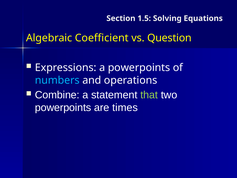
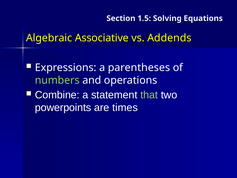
Coefficient: Coefficient -> Associative
Question: Question -> Addends
a powerpoints: powerpoints -> parentheses
numbers colour: light blue -> light green
